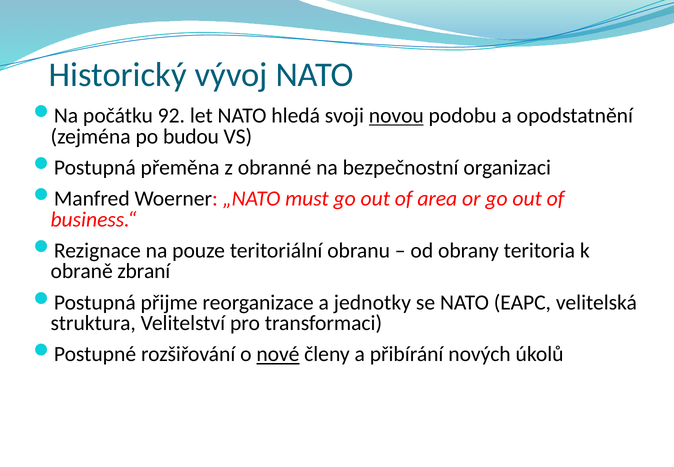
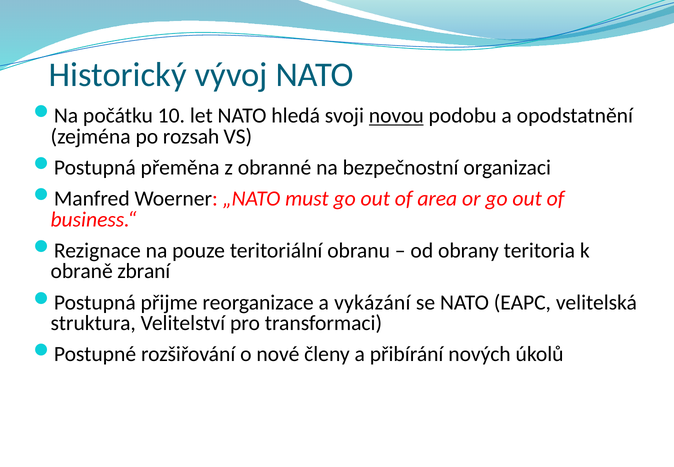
92: 92 -> 10
budou: budou -> rozsah
jednotky: jednotky -> vykázání
nové underline: present -> none
